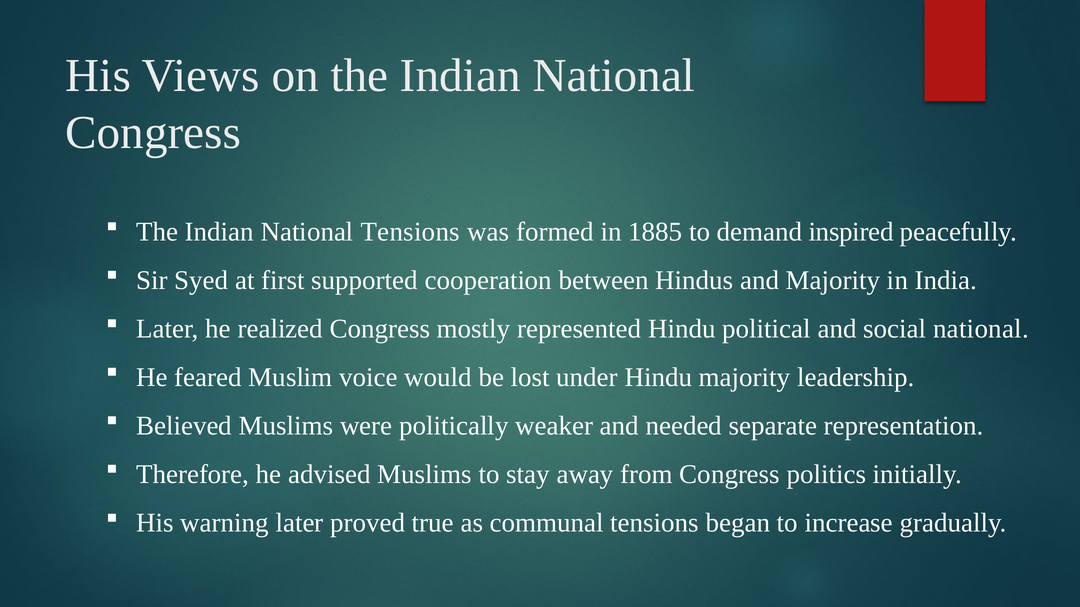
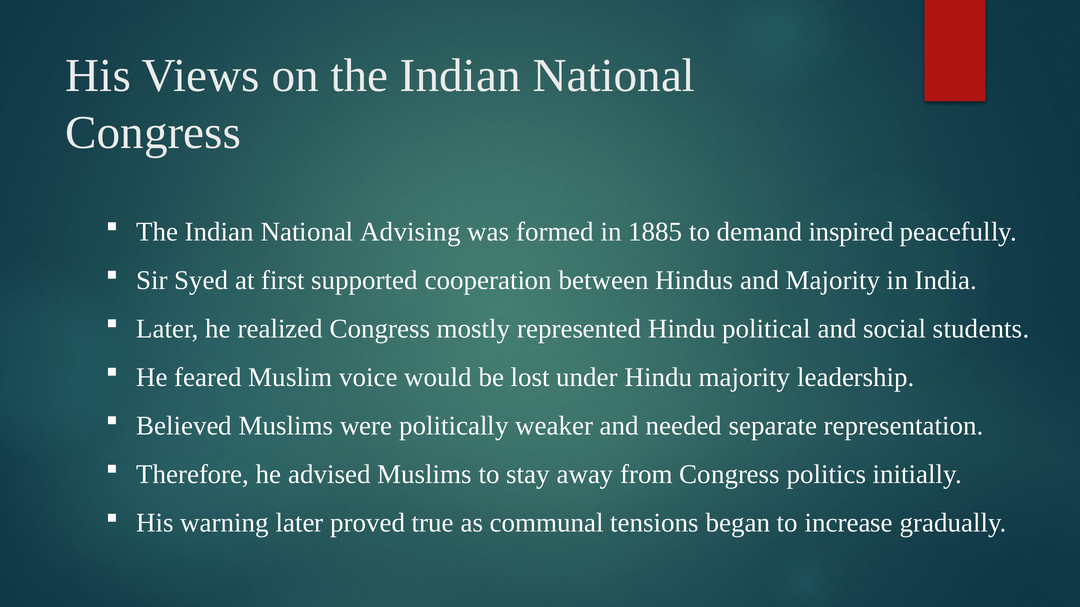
National Tensions: Tensions -> Advising
social national: national -> students
